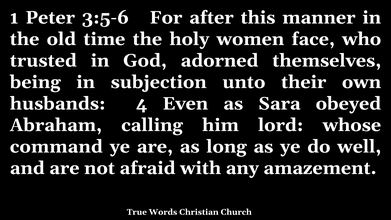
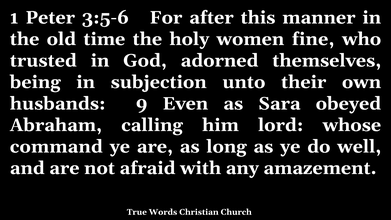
face: face -> fine
4: 4 -> 9
